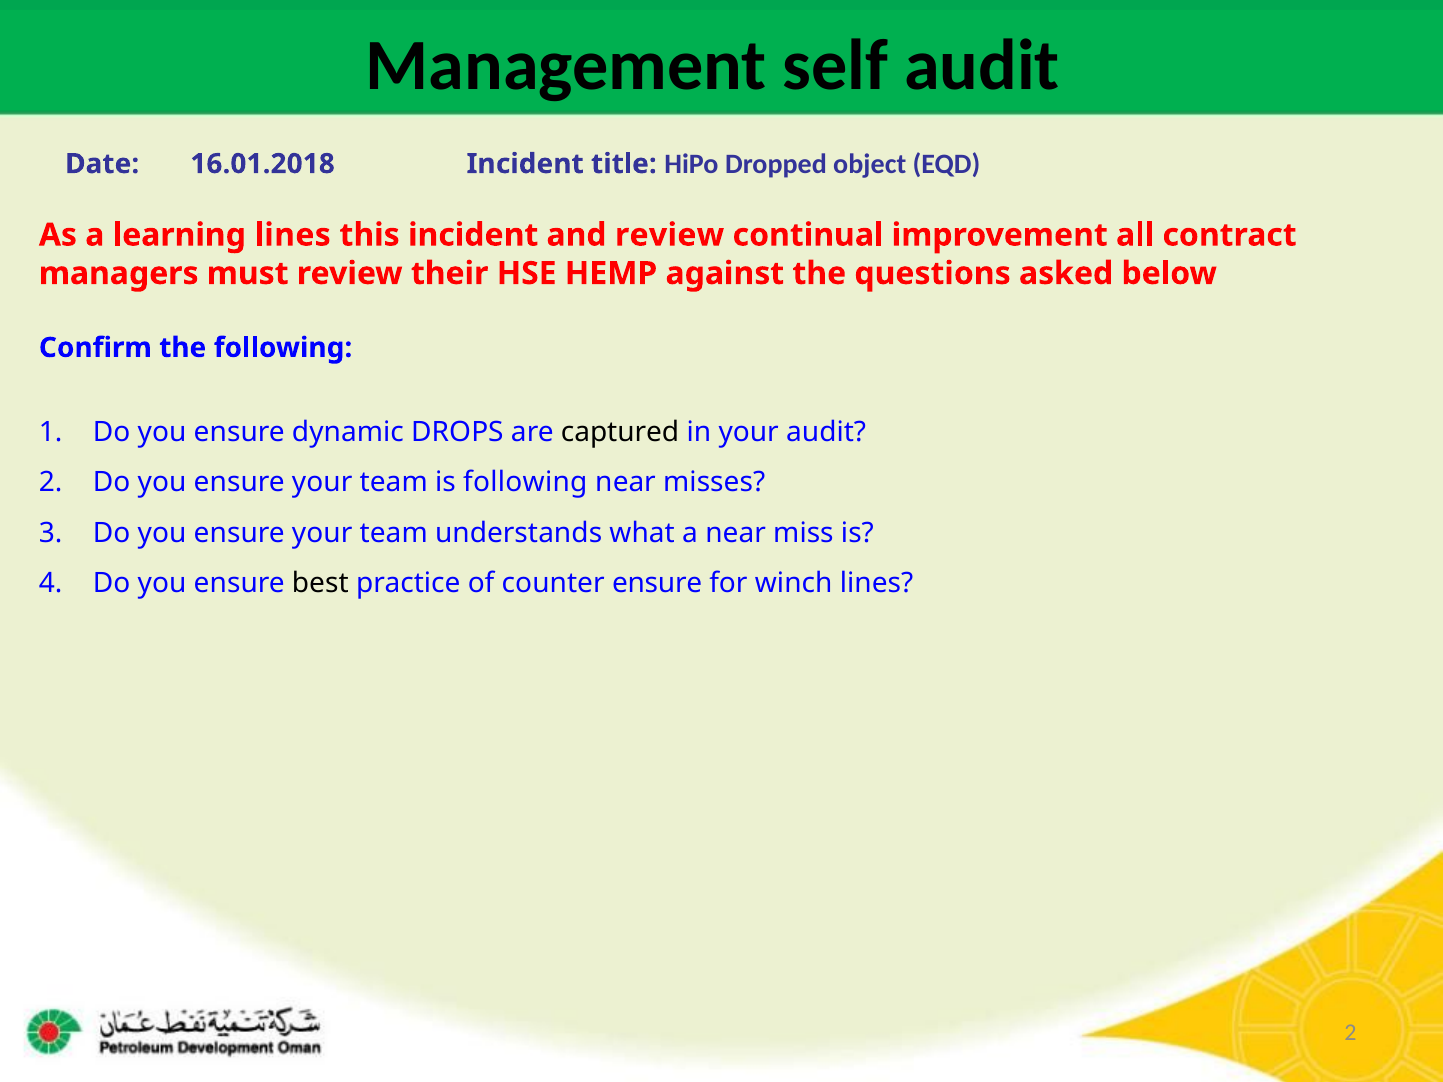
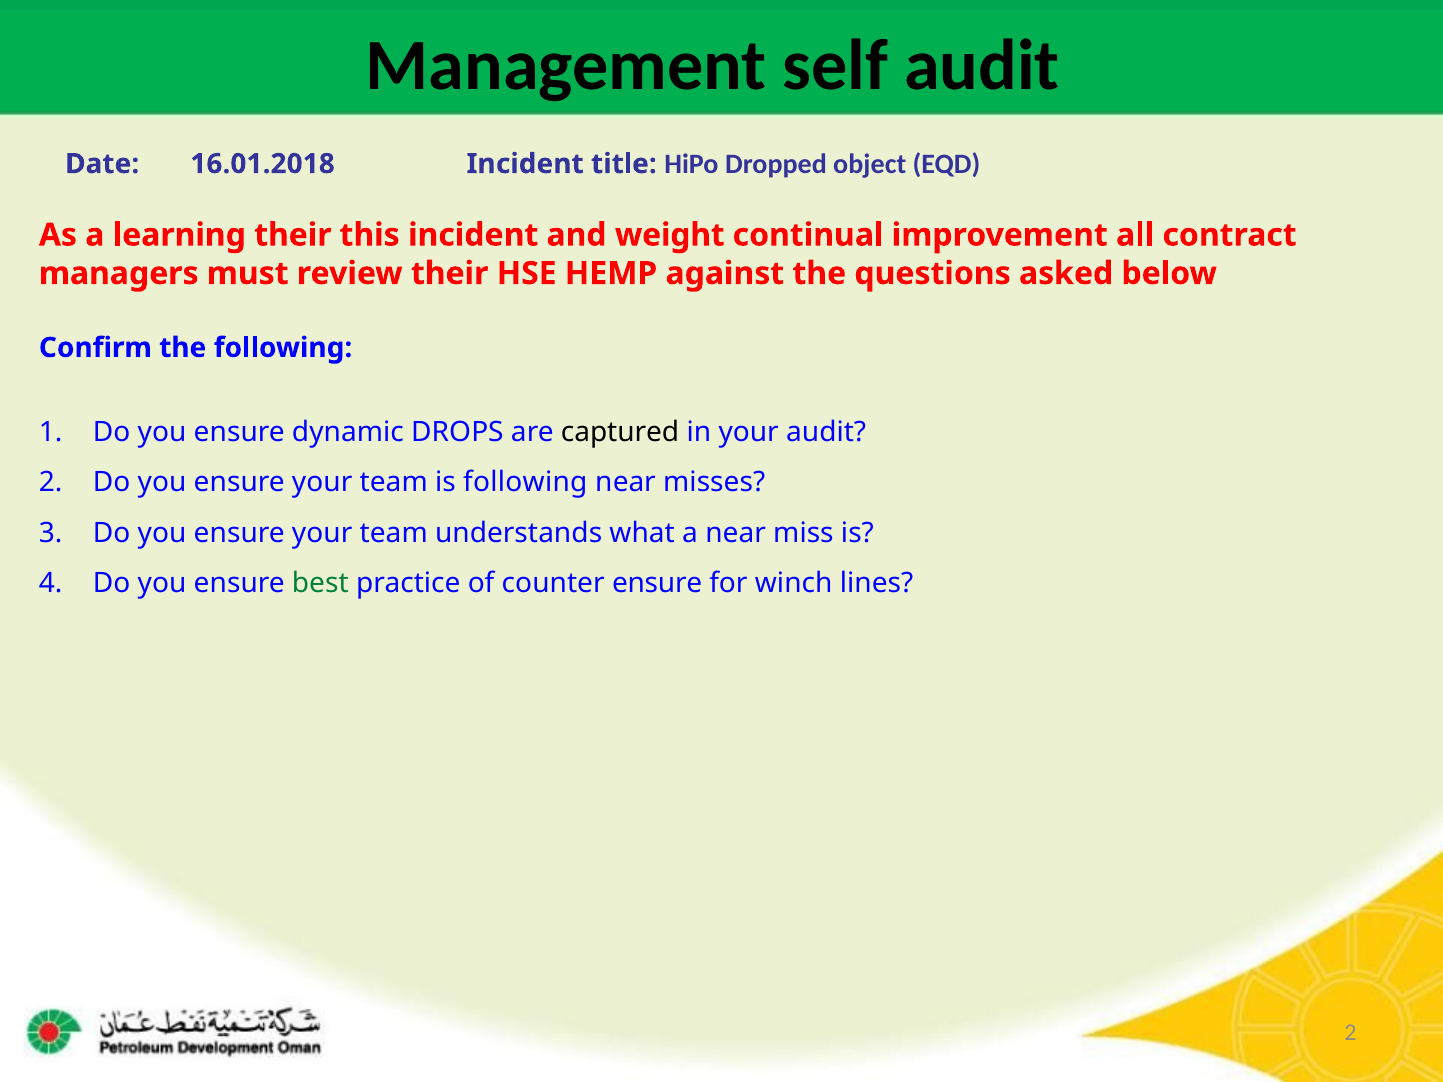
learning lines: lines -> their
and review: review -> weight
best colour: black -> green
